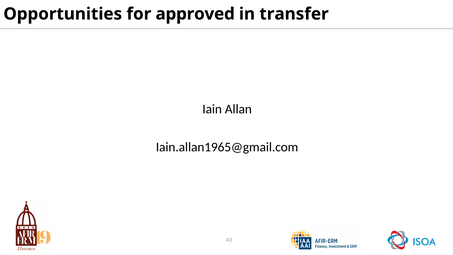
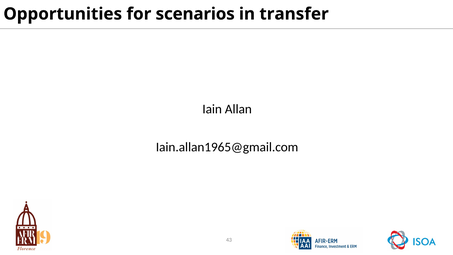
approved: approved -> scenarios
